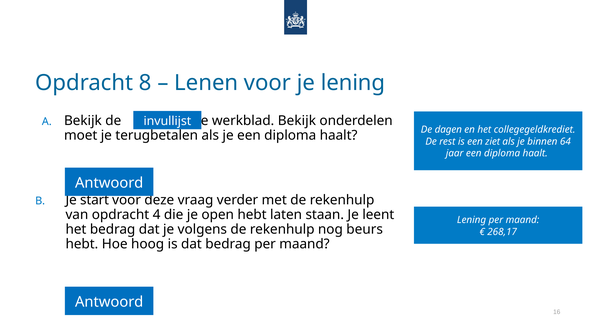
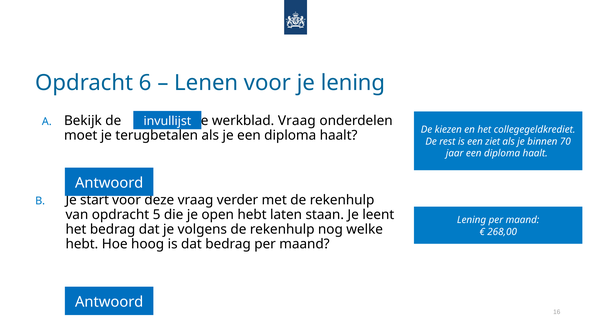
8: 8 -> 6
werkblad Bekijk: Bekijk -> Vraag
dagen: dagen -> kiezen
64: 64 -> 70
4: 4 -> 5
beurs: beurs -> welke
268,17: 268,17 -> 268,00
